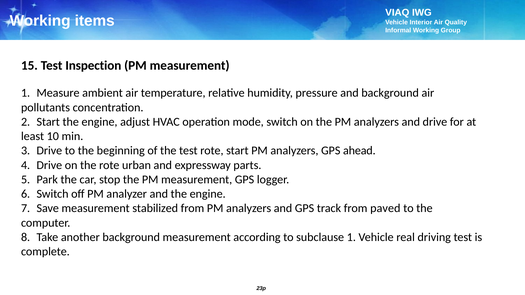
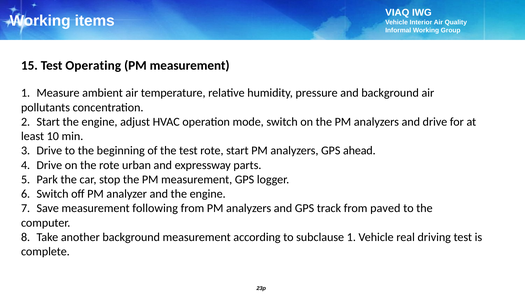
Inspection: Inspection -> Operating
stabilized: stabilized -> following
